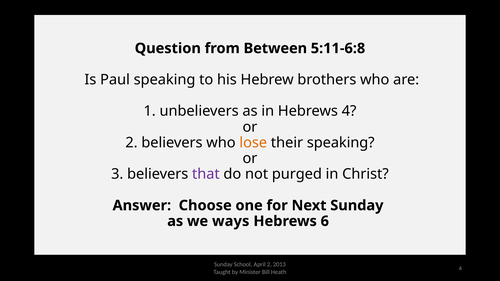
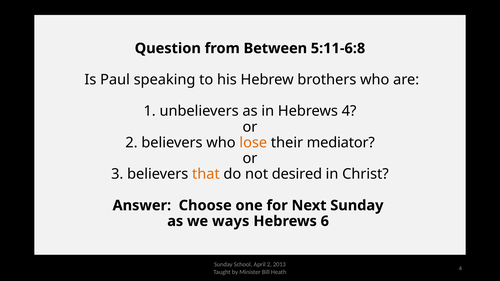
their speaking: speaking -> mediator
that colour: purple -> orange
purged: purged -> desired
